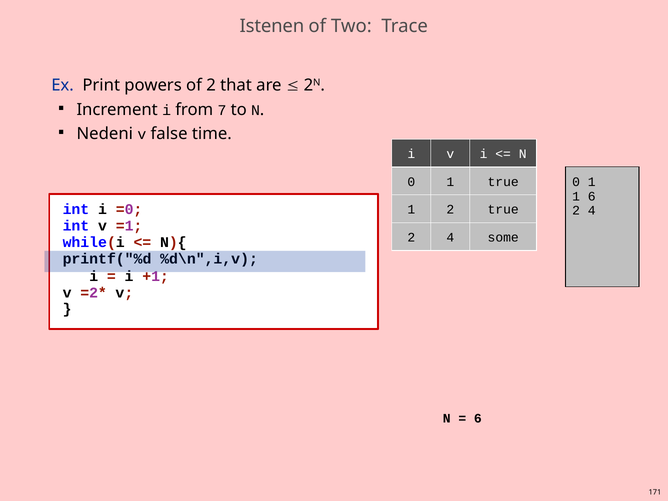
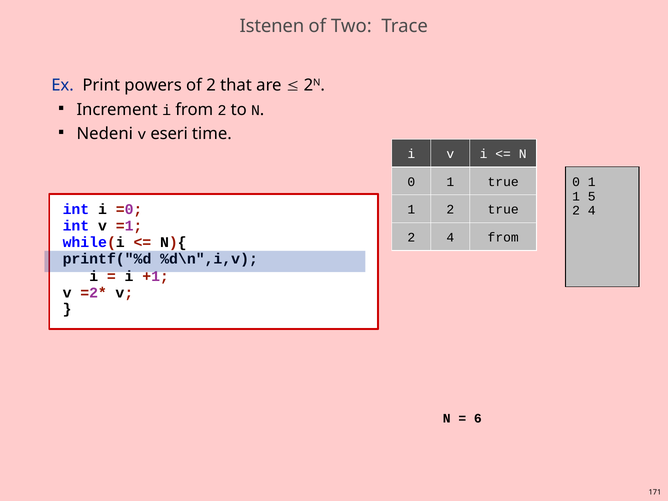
from 7: 7 -> 2
false: false -> eseri
1 6: 6 -> 5
some at (503, 237): some -> from
